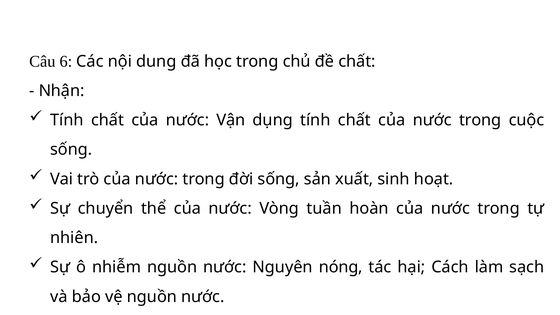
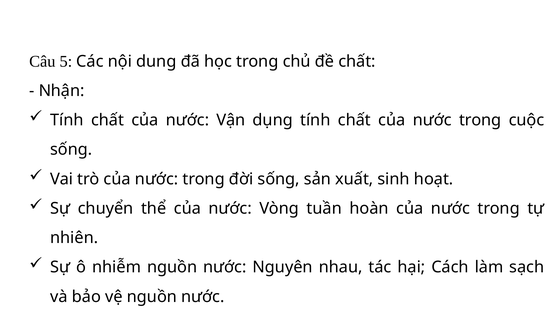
6: 6 -> 5
nóng: nóng -> nhau
